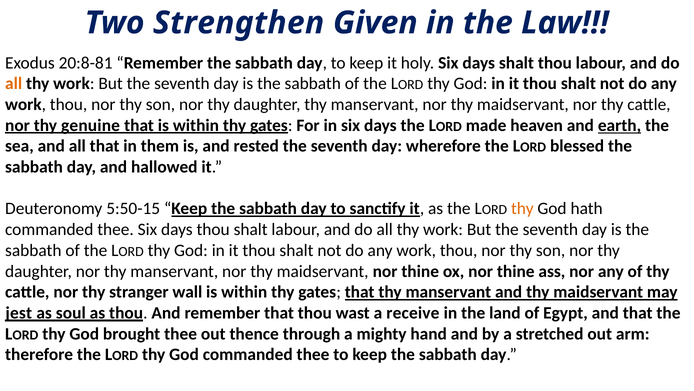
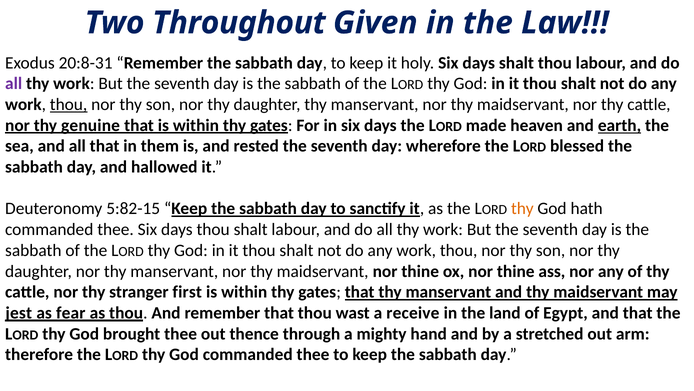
Strengthen: Strengthen -> Throughout
20:8-81: 20:8-81 -> 20:8-31
all at (14, 83) colour: orange -> purple
thou at (69, 104) underline: none -> present
5:50-15: 5:50-15 -> 5:82-15
wall: wall -> first
soul: soul -> fear
